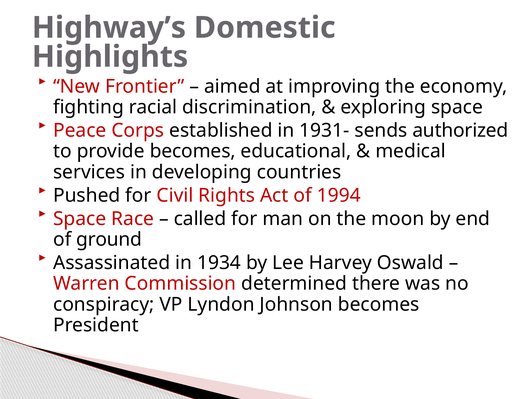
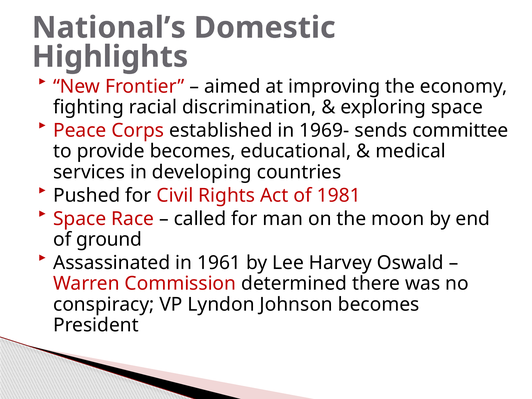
Highway’s: Highway’s -> National’s
1931-: 1931- -> 1969-
authorized: authorized -> committee
1994: 1994 -> 1981
1934: 1934 -> 1961
